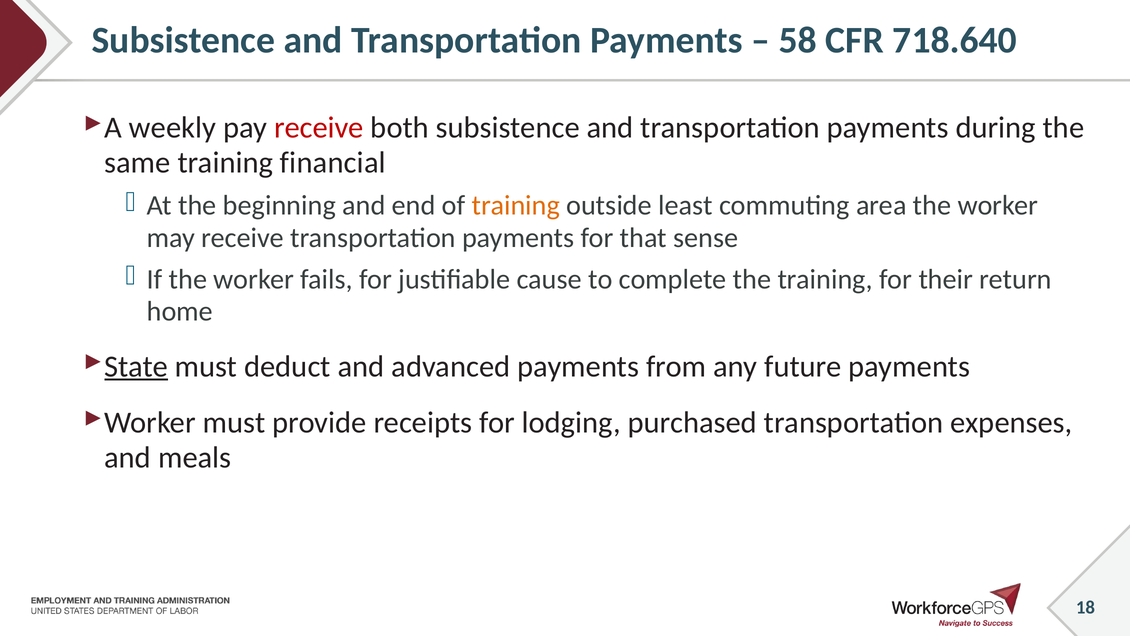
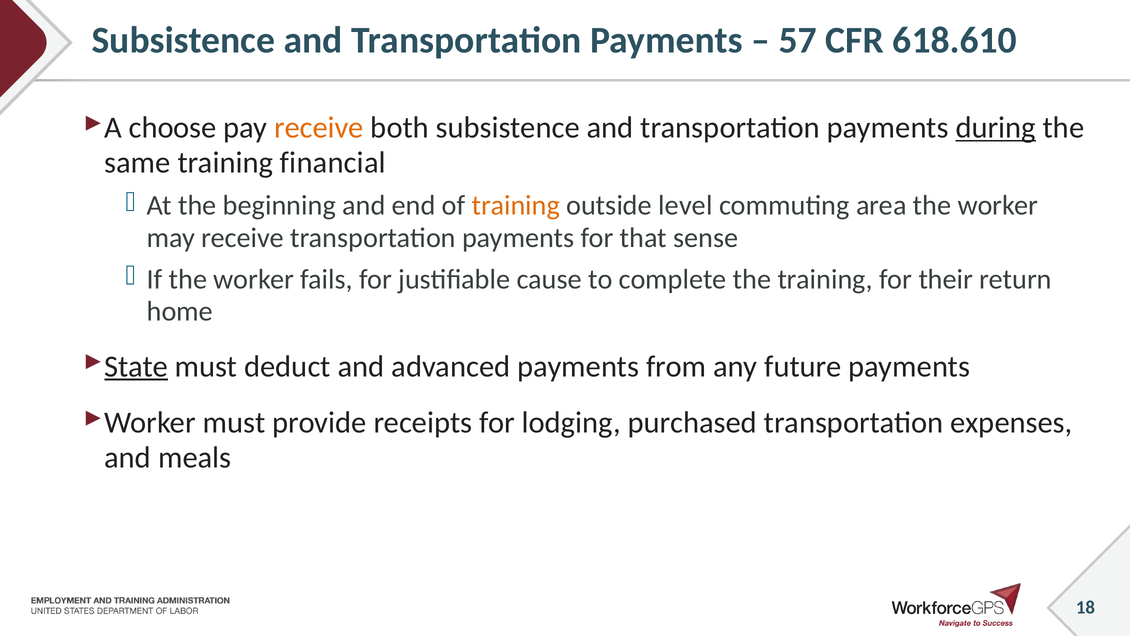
58: 58 -> 57
718.640: 718.640 -> 618.610
weekly: weekly -> choose
receive at (319, 128) colour: red -> orange
during underline: none -> present
least: least -> level
